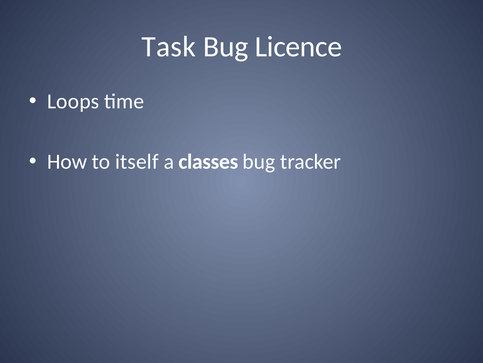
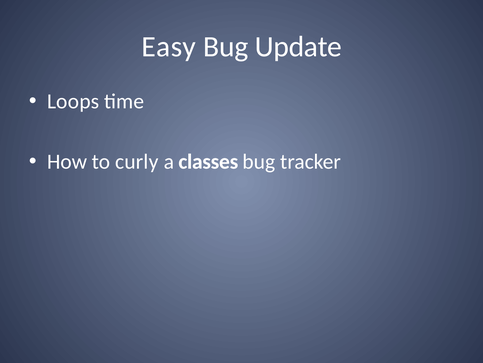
Task: Task -> Easy
Licence: Licence -> Update
itself: itself -> curly
